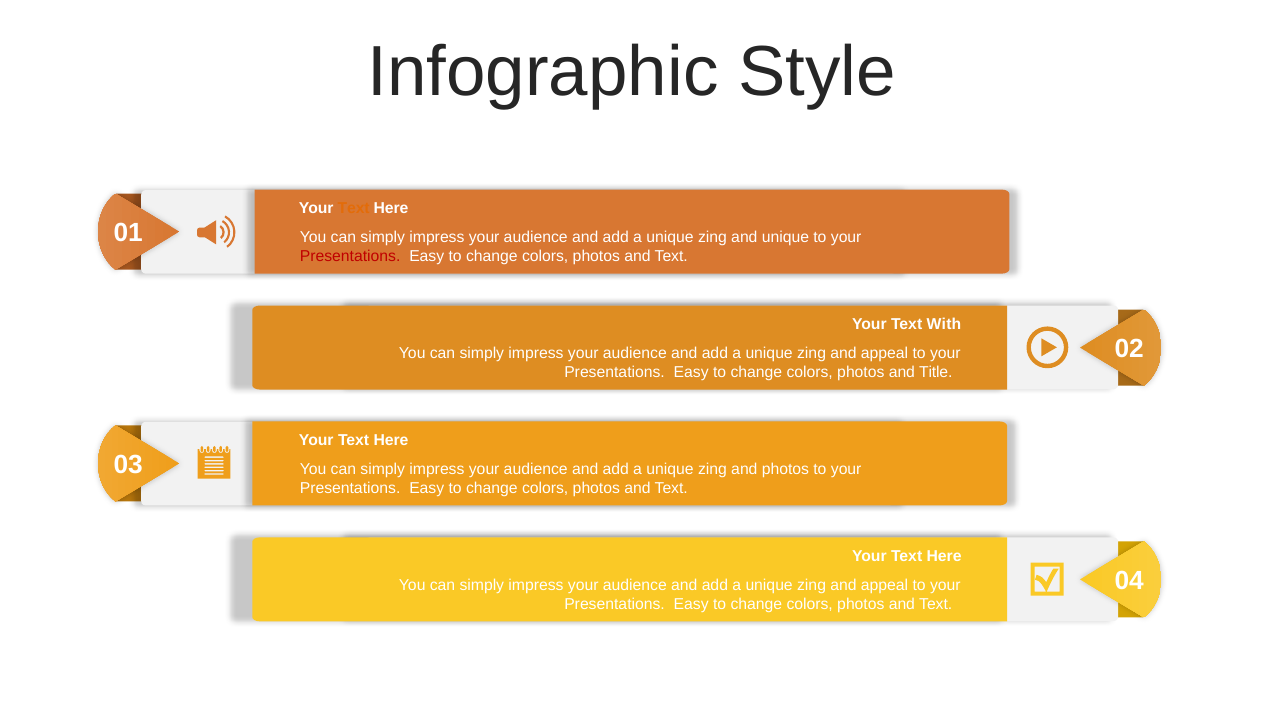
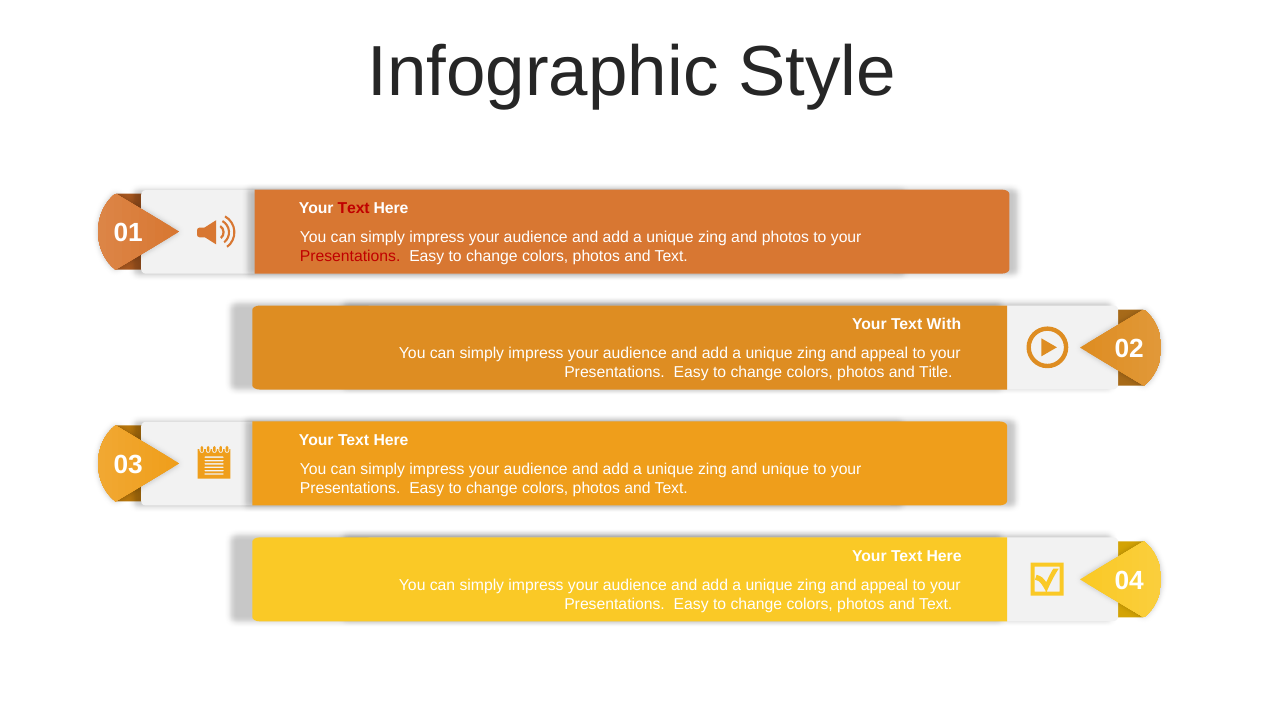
Text at (354, 209) colour: orange -> red
and unique: unique -> photos
and photos: photos -> unique
